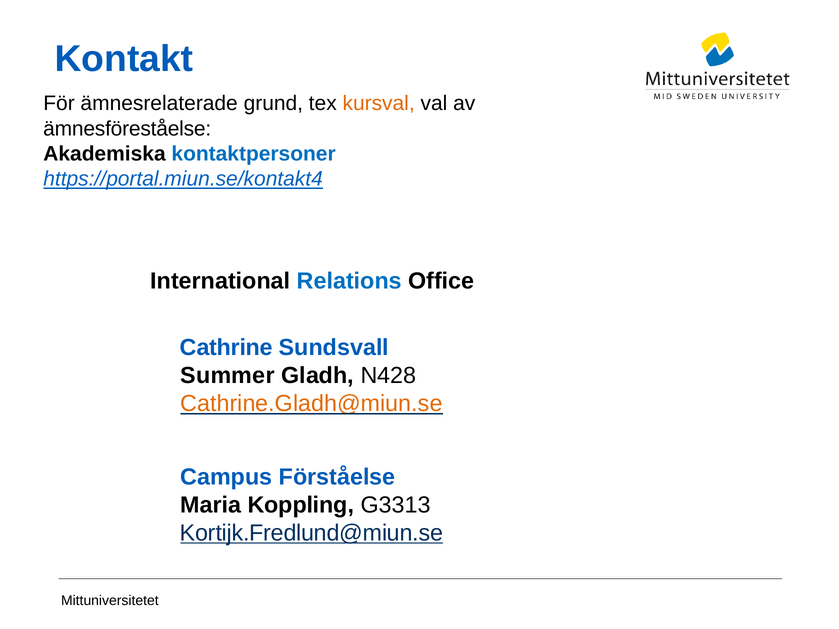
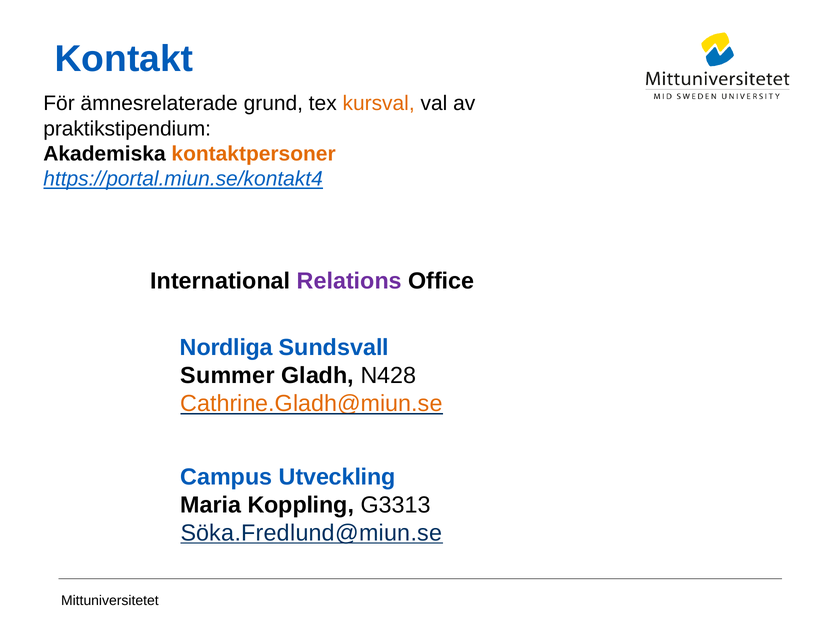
ämnesföreståelse: ämnesföreståelse -> praktikstipendium
kontaktpersoner colour: blue -> orange
Relations colour: blue -> purple
Cathrine: Cathrine -> Nordliga
Förståelse: Förståelse -> Utveckling
Kortijk.Fredlund@miun.se: Kortijk.Fredlund@miun.se -> Söka.Fredlund@miun.se
